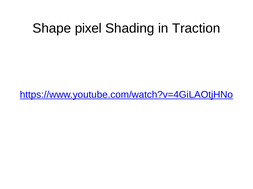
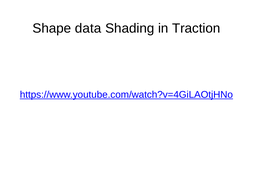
pixel: pixel -> data
